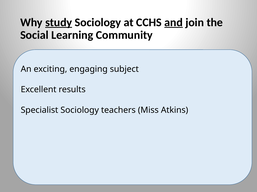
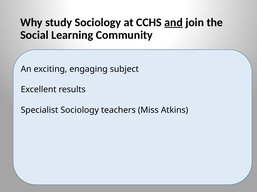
study underline: present -> none
